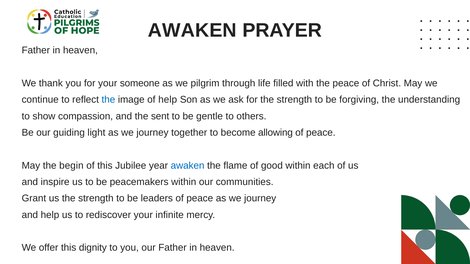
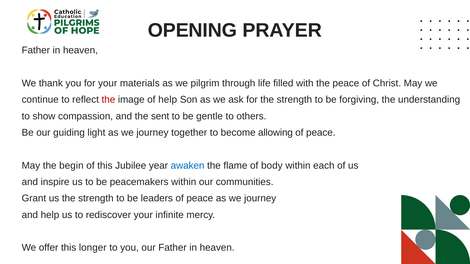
AWAKEN at (192, 30): AWAKEN -> OPENING
someone: someone -> materials
the at (108, 100) colour: blue -> red
good: good -> body
dignity: dignity -> longer
